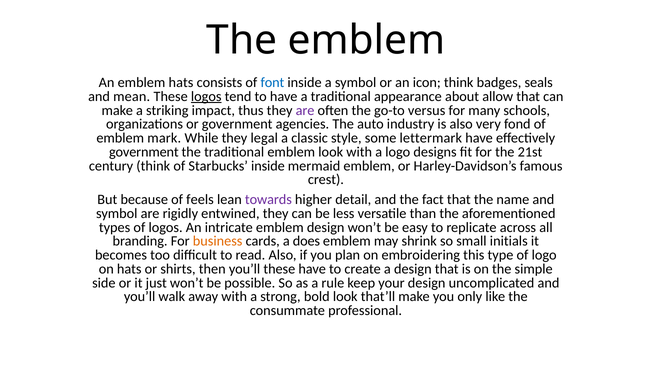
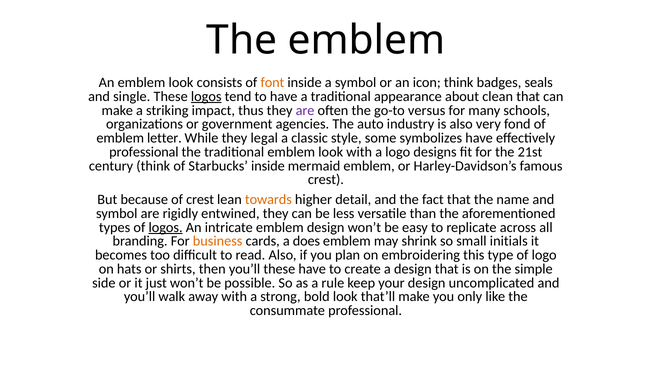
An emblem hats: hats -> look
font colour: blue -> orange
mean: mean -> single
allow: allow -> clean
mark: mark -> letter
lettermark: lettermark -> symbolizes
government at (144, 152): government -> professional
of feels: feels -> crest
towards colour: purple -> orange
logos at (166, 227) underline: none -> present
